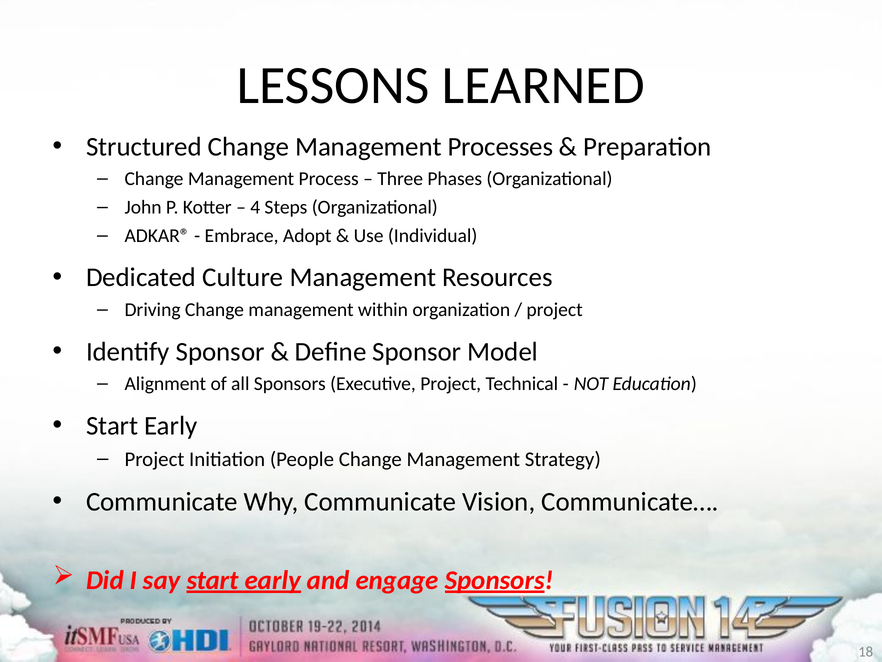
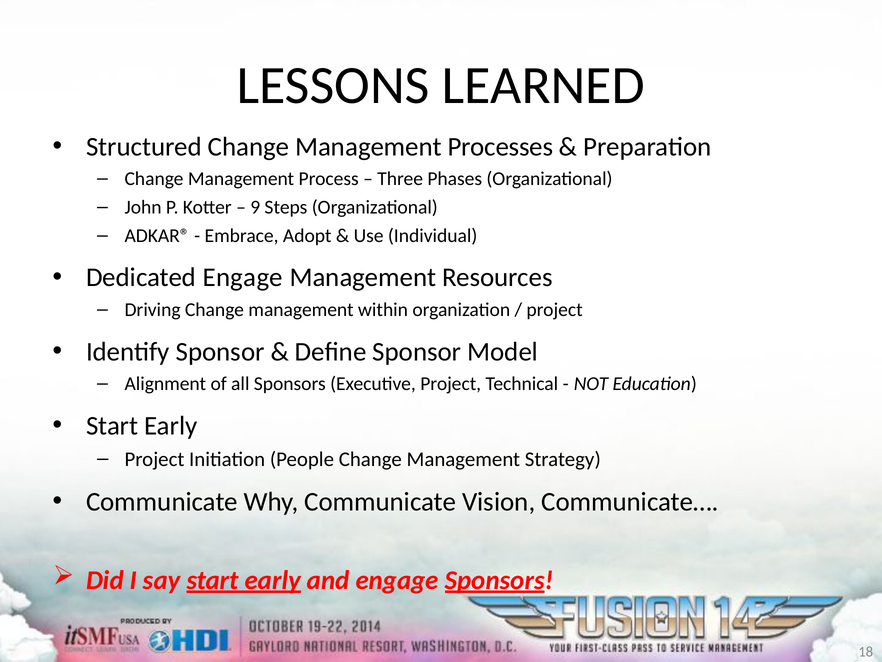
4: 4 -> 9
Dedicated Culture: Culture -> Engage
